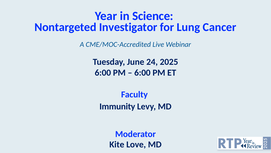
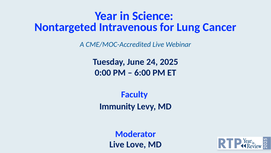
Investigator: Investigator -> Intravenous
6:00 at (103, 72): 6:00 -> 0:00
Kite at (117, 144): Kite -> Live
